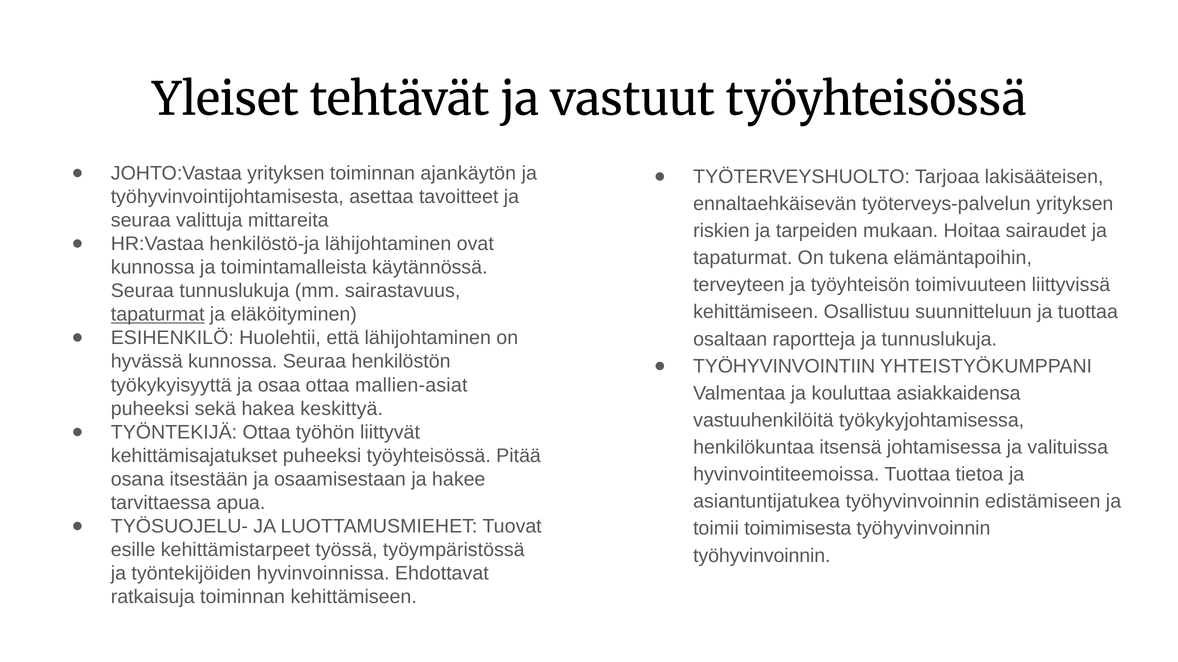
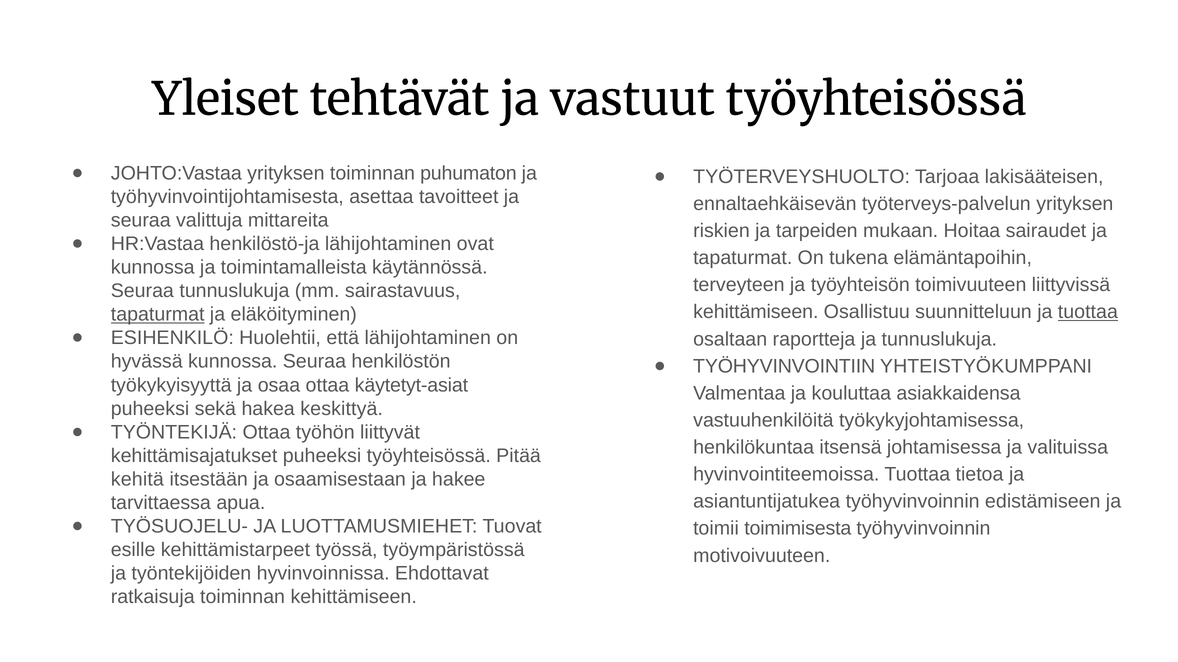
ajankäytön: ajankäytön -> puhumaton
tuottaa at (1088, 312) underline: none -> present
mallien-asiat: mallien-asiat -> käytetyt-asiat
osana: osana -> kehitä
työhyvinvoinnin at (762, 556): työhyvinvoinnin -> motivoivuuteen
